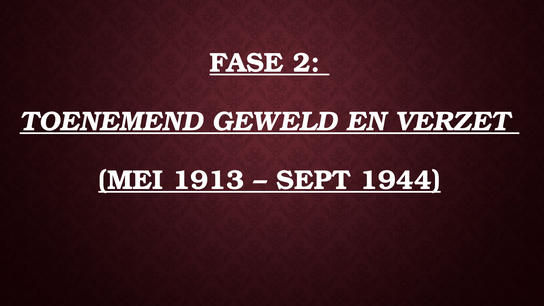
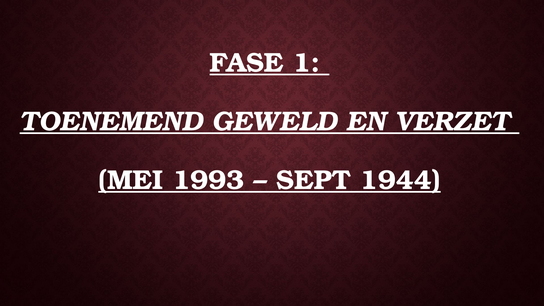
2: 2 -> 1
1913: 1913 -> 1993
